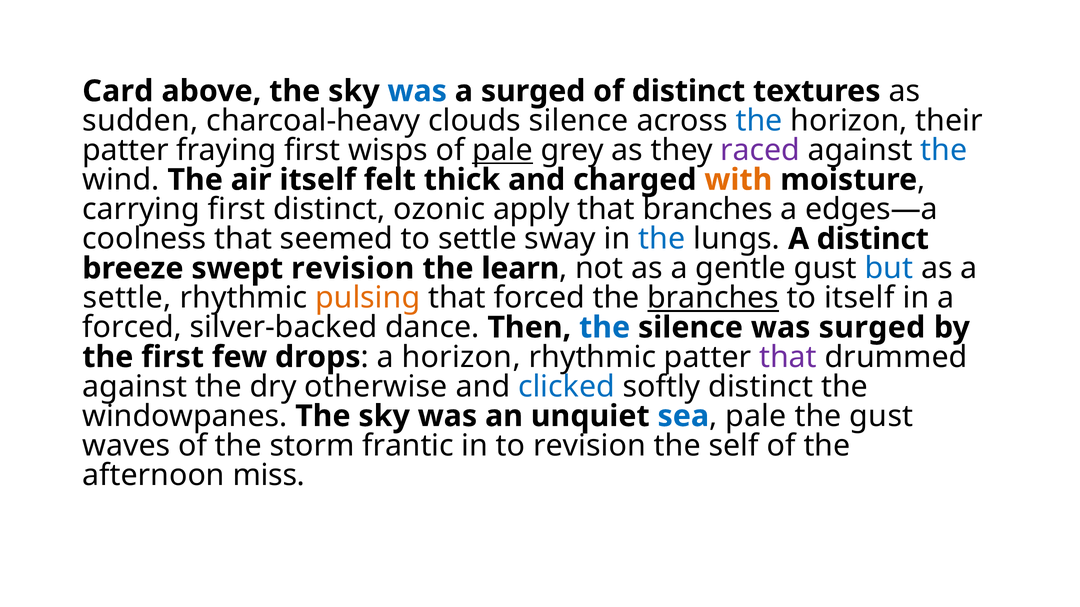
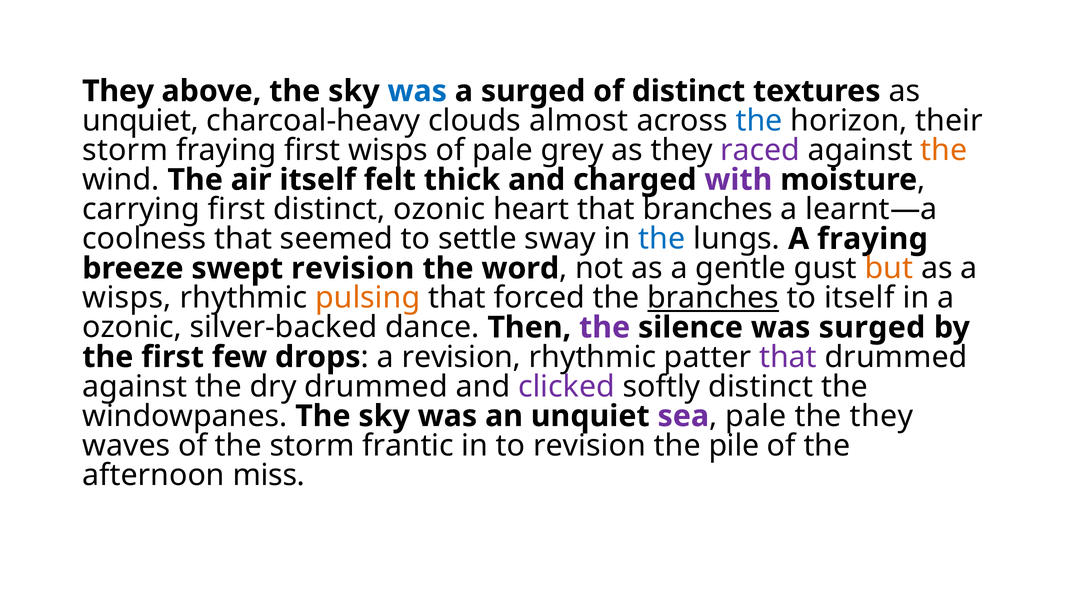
Card at (118, 91): Card -> They
sudden at (140, 121): sudden -> unquiet
clouds silence: silence -> almost
patter at (125, 150): patter -> storm
pale at (503, 150) underline: present -> none
the at (944, 150) colour: blue -> orange
with colour: orange -> purple
apply: apply -> heart
edges—a: edges—a -> learnt—a
A distinct: distinct -> fraying
learn: learn -> word
but colour: blue -> orange
settle at (127, 298): settle -> wisps
forced at (132, 328): forced -> ozonic
the at (605, 328) colour: blue -> purple
a horizon: horizon -> revision
dry otherwise: otherwise -> drummed
clicked colour: blue -> purple
sea colour: blue -> purple
the gust: gust -> they
self: self -> pile
